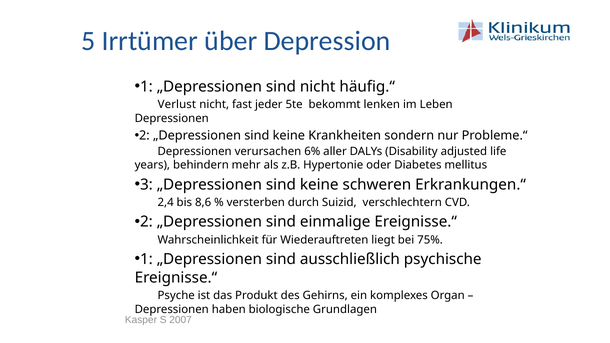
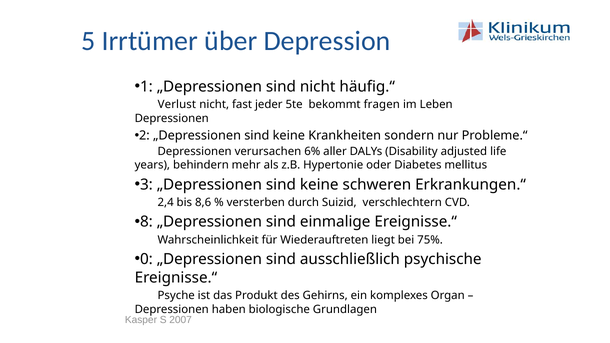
lenken: lenken -> fragen
2 at (146, 222): 2 -> 8
1 at (146, 259): 1 -> 0
